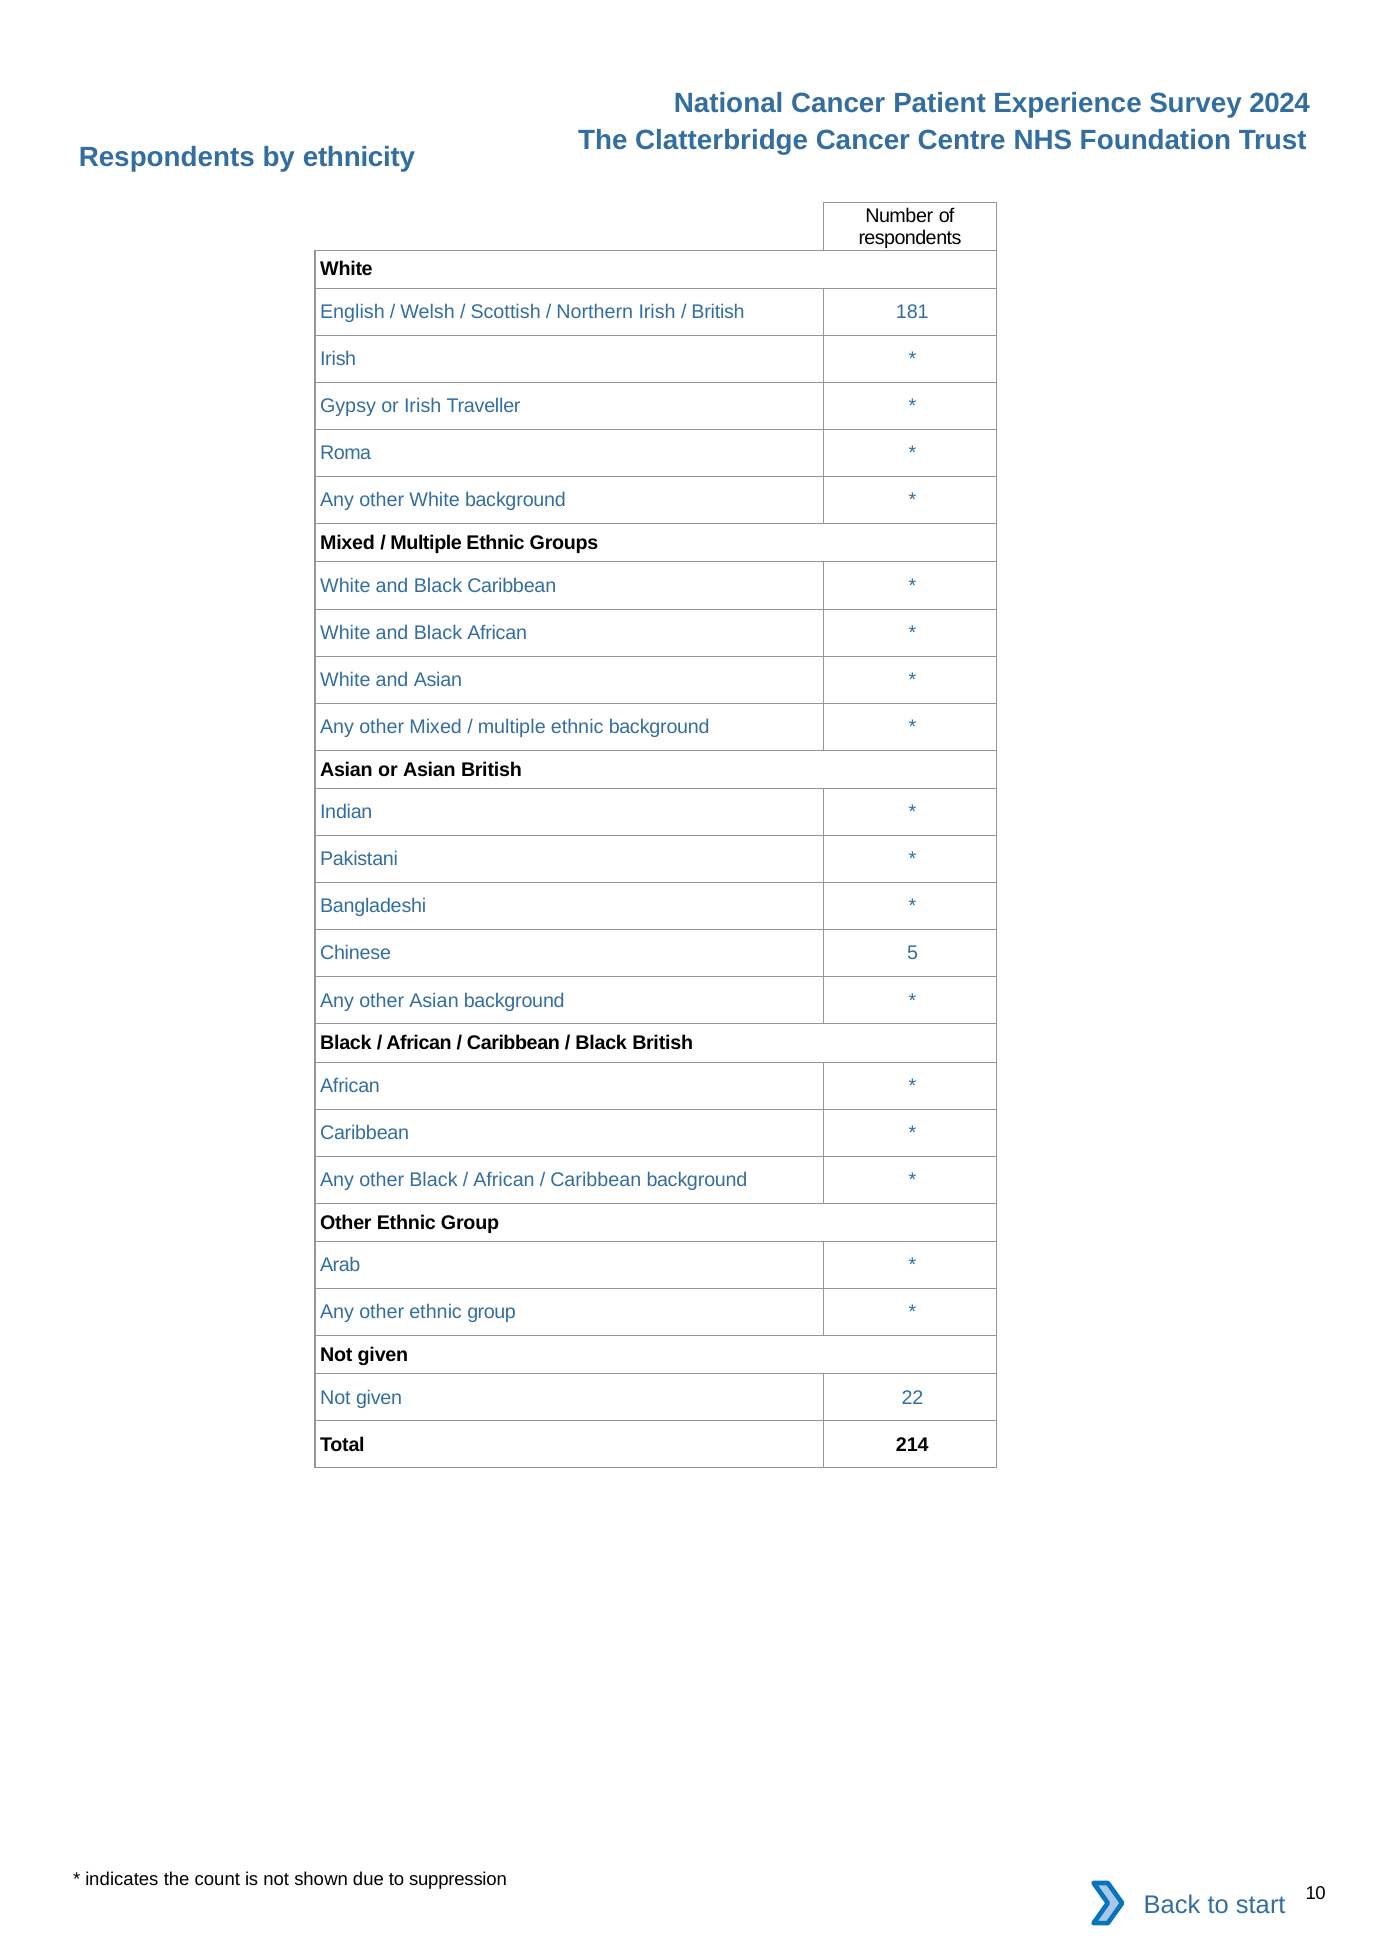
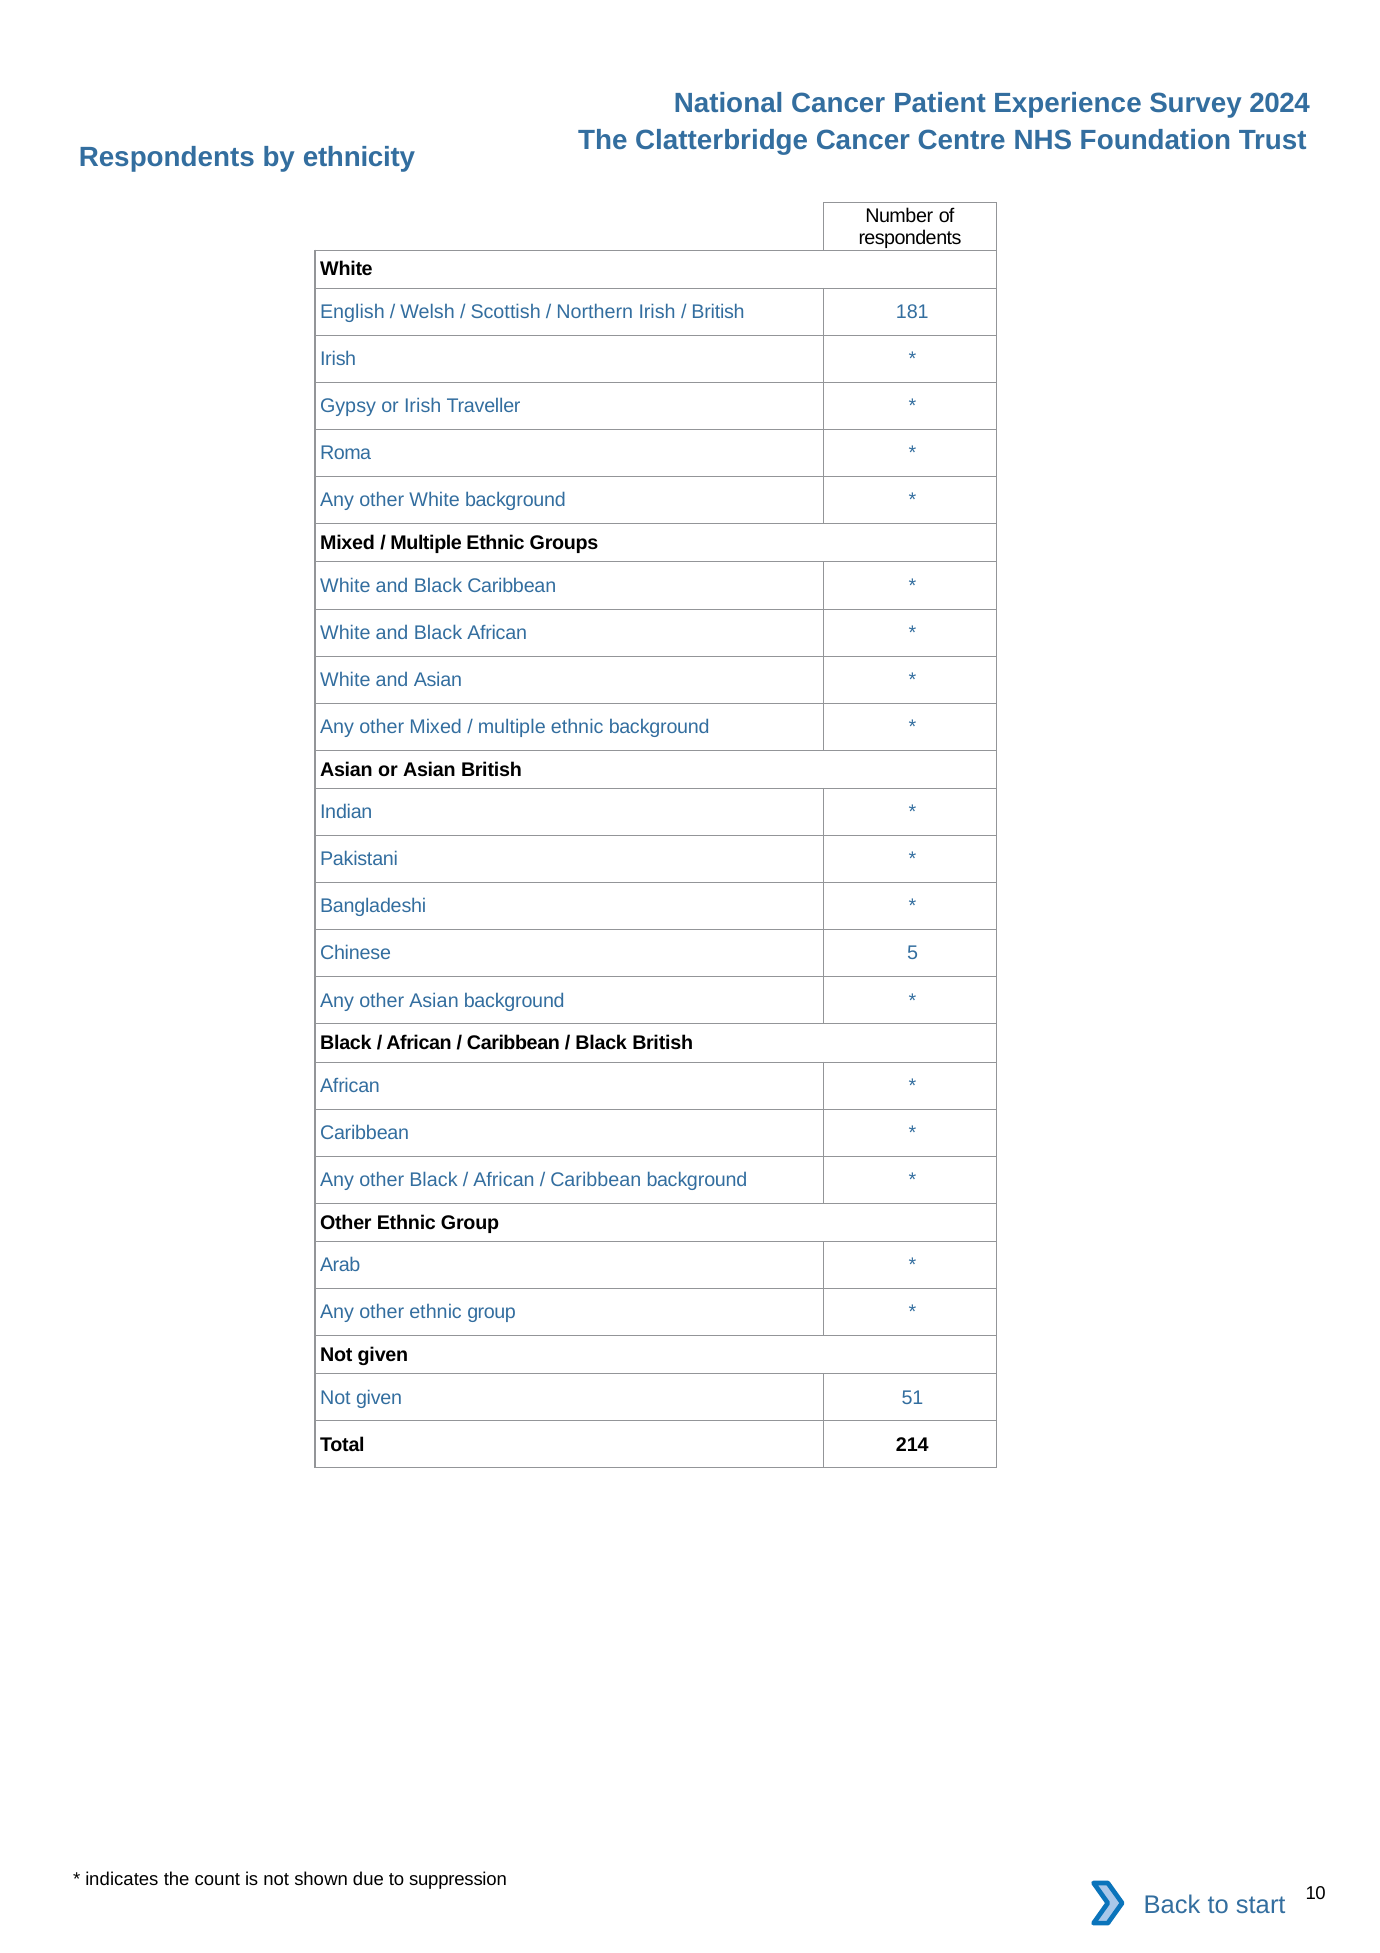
22: 22 -> 51
